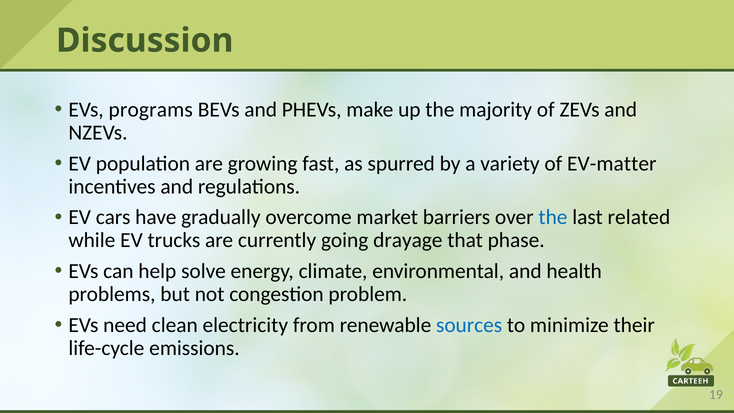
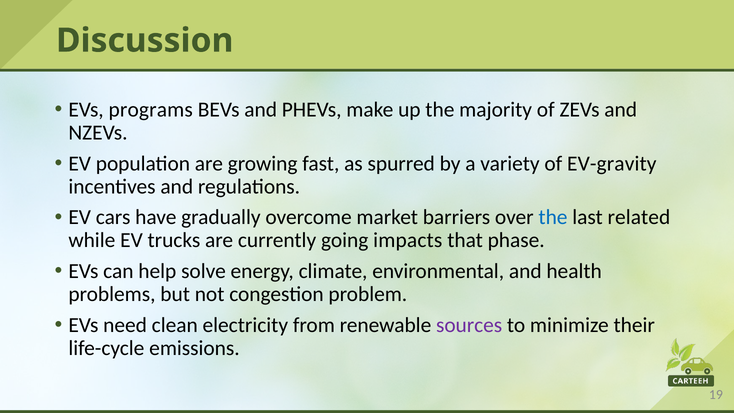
EV-matter: EV-matter -> EV-gravity
drayage: drayage -> impacts
sources colour: blue -> purple
